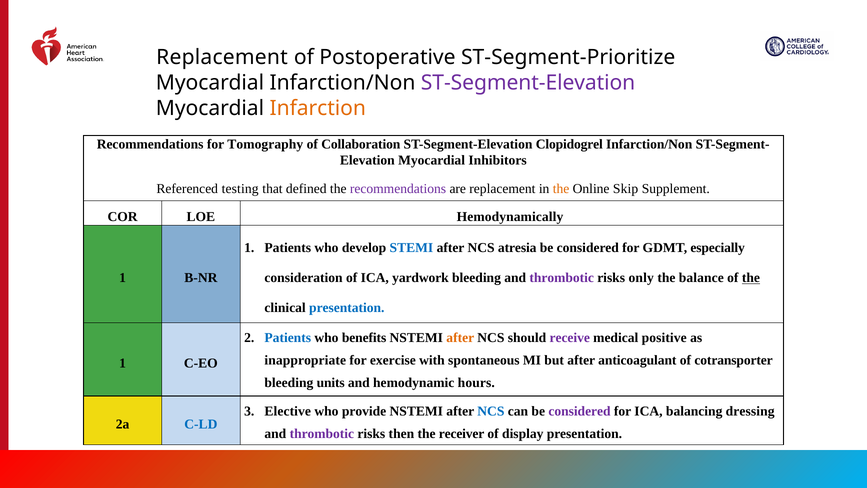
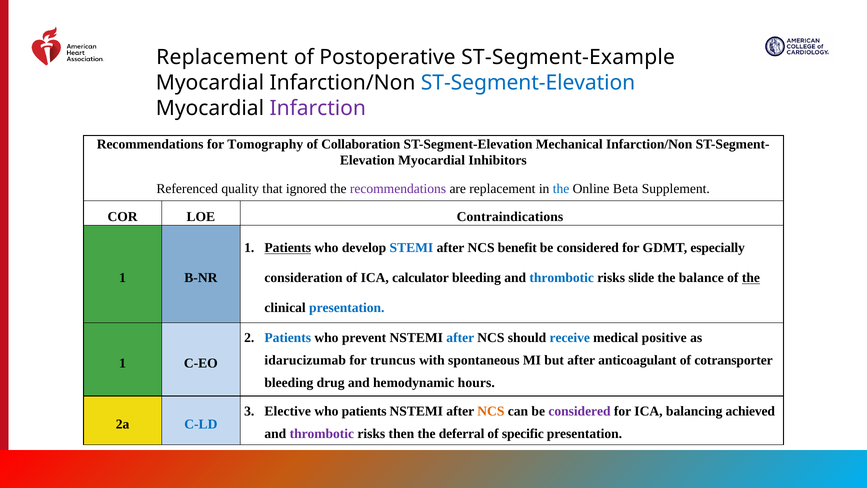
ST-Segment-Prioritize: ST-Segment-Prioritize -> ST-Segment-Example
ST-Segment-Elevation at (528, 83) colour: purple -> blue
Infarction colour: orange -> purple
Clopidogrel: Clopidogrel -> Mechanical
testing: testing -> quality
defined: defined -> ignored
the at (561, 189) colour: orange -> blue
Skip: Skip -> Beta
Hemodynamically: Hemodynamically -> Contraindications
Patients at (288, 248) underline: none -> present
atresia: atresia -> benefit
yardwork: yardwork -> calculator
thrombotic at (562, 278) colour: purple -> blue
only: only -> slide
benefits: benefits -> prevent
after at (460, 338) colour: orange -> blue
receive colour: purple -> blue
inappropriate: inappropriate -> idarucizumab
exercise: exercise -> truncus
units: units -> drug
who provide: provide -> patients
NCS at (491, 411) colour: blue -> orange
dressing: dressing -> achieved
receiver: receiver -> deferral
display: display -> specific
